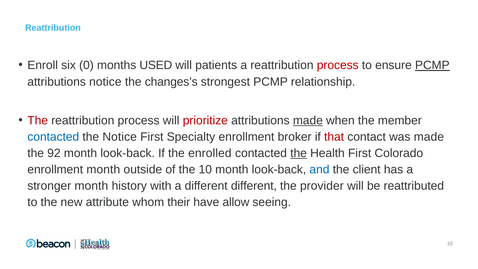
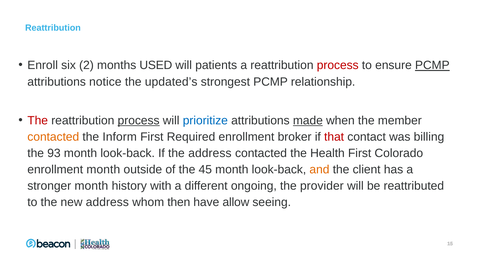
0: 0 -> 2
changes’s: changes’s -> updated’s
process at (139, 120) underline: none -> present
prioritize colour: red -> blue
contacted at (53, 137) colour: blue -> orange
the Notice: Notice -> Inform
Specialty: Specialty -> Required
was made: made -> billing
92: 92 -> 93
the enrolled: enrolled -> address
the at (299, 153) underline: present -> none
10: 10 -> 45
and colour: blue -> orange
different different: different -> ongoing
new attribute: attribute -> address
their: their -> then
